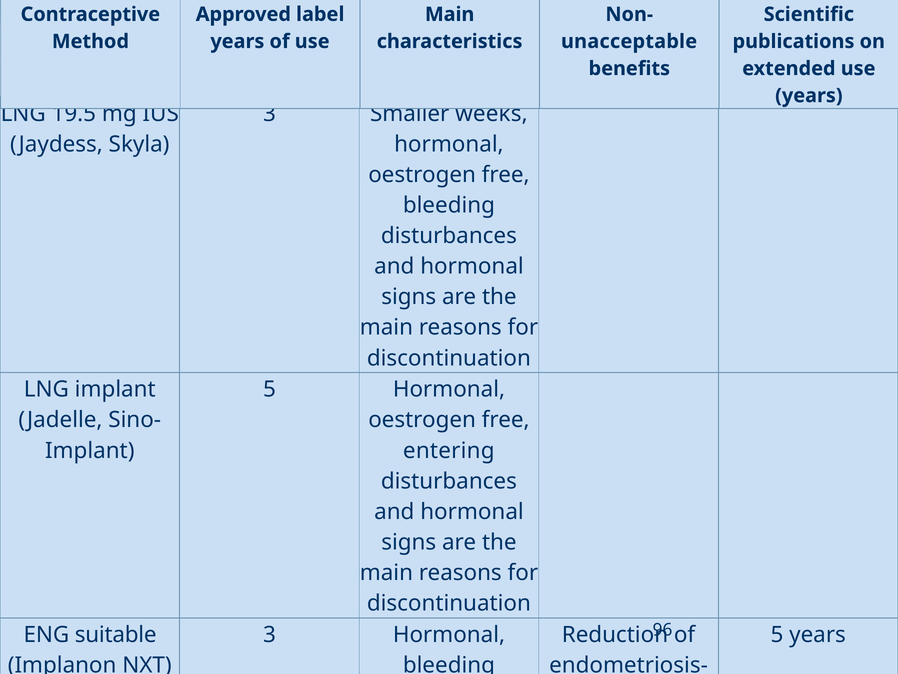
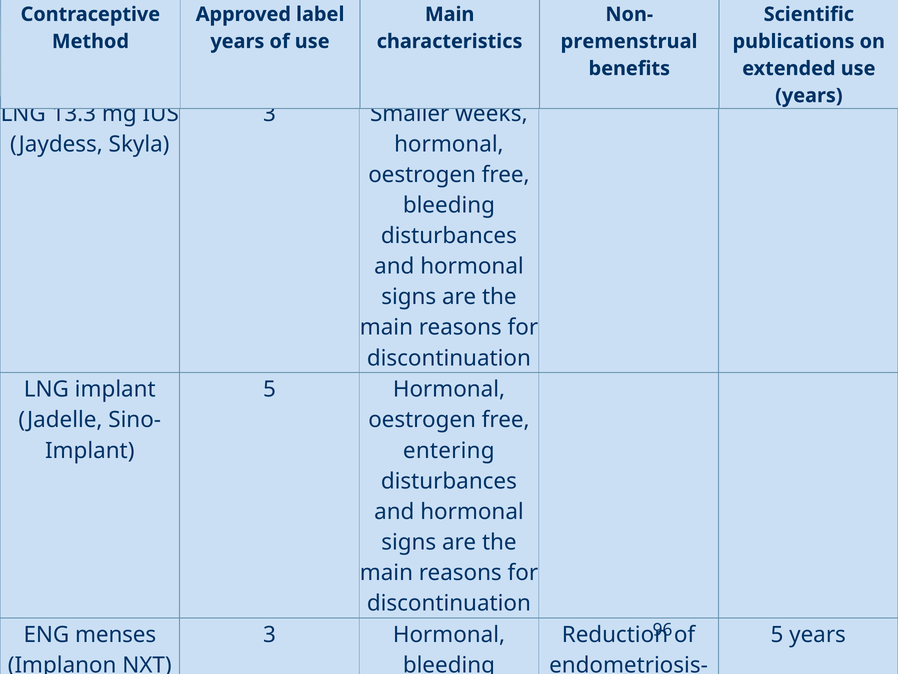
unacceptable: unacceptable -> premenstrual
19.5: 19.5 -> 13.3
suitable: suitable -> menses
